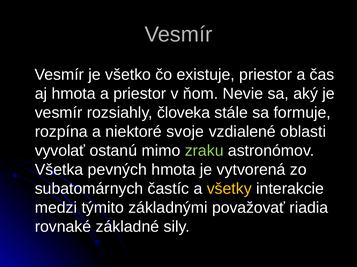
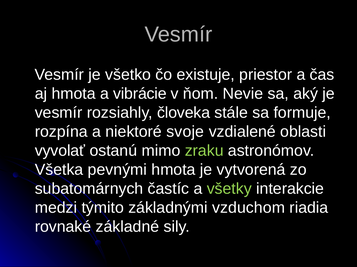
a priestor: priestor -> vibrácie
pevných: pevných -> pevnými
všetky colour: yellow -> light green
považovať: považovať -> vzduchom
